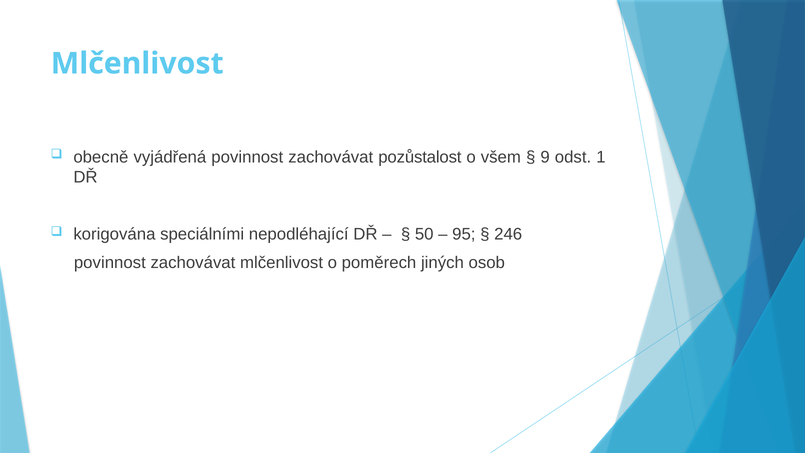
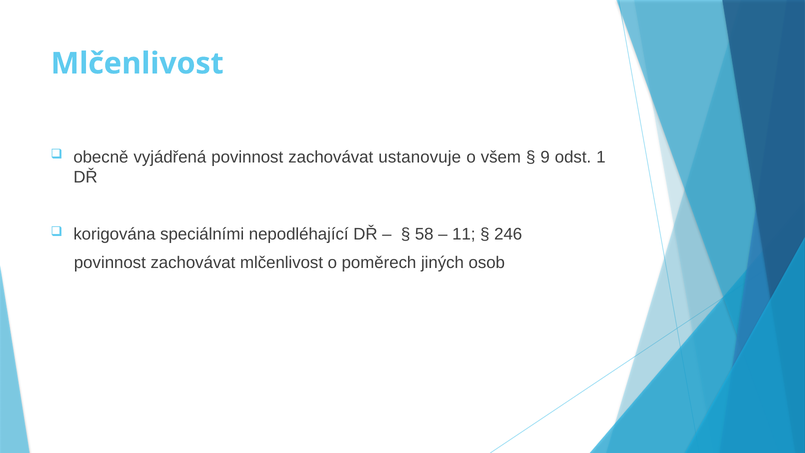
pozůstalost: pozůstalost -> ustanovuje
50: 50 -> 58
95: 95 -> 11
